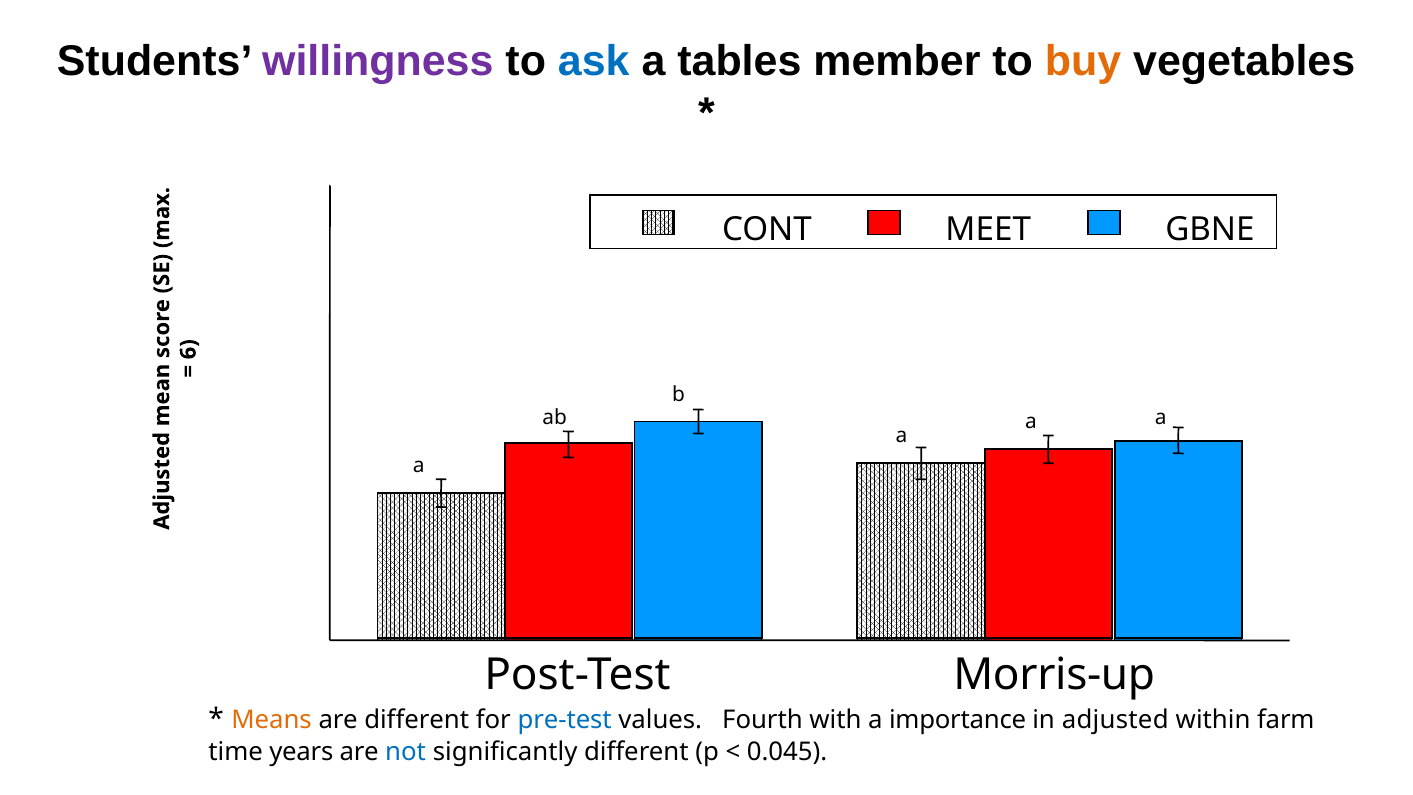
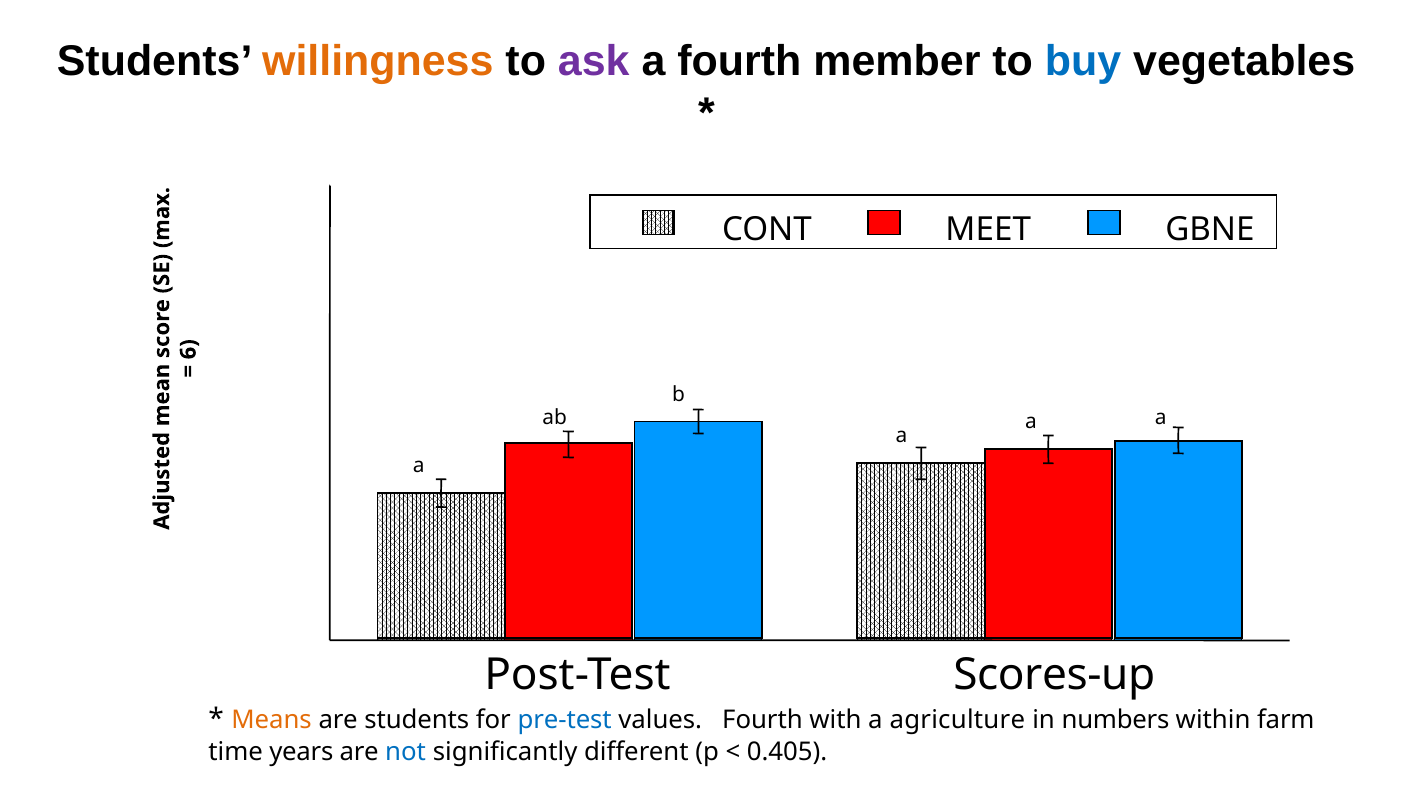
willingness colour: purple -> orange
ask colour: blue -> purple
a tables: tables -> fourth
buy colour: orange -> blue
Morris-up: Morris-up -> Scores-up
are different: different -> students
importance: importance -> agriculture
adjusted: adjusted -> numbers
0.045: 0.045 -> 0.405
